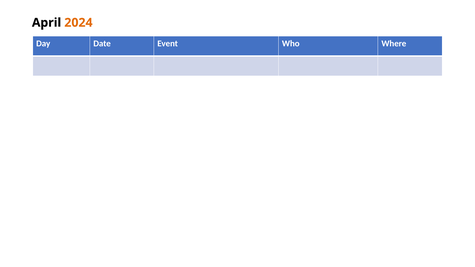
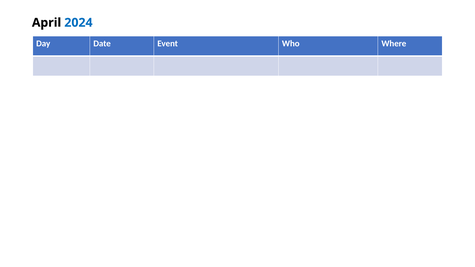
2024 colour: orange -> blue
